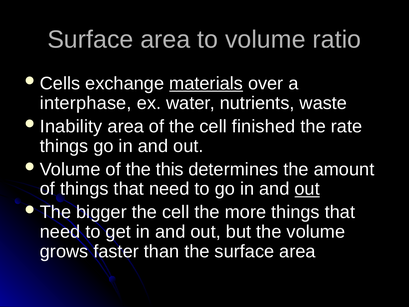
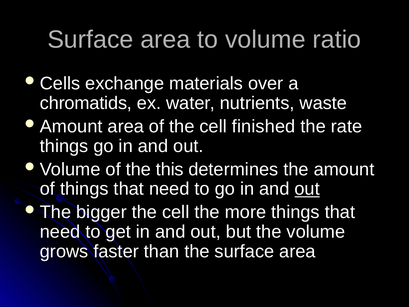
materials underline: present -> none
interphase: interphase -> chromatids
Inability at (71, 126): Inability -> Amount
